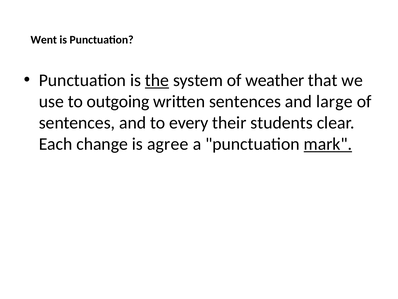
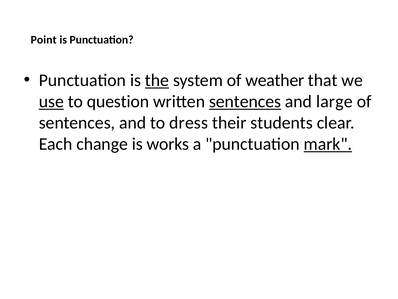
Went: Went -> Point
use underline: none -> present
outgoing: outgoing -> question
sentences at (245, 101) underline: none -> present
every: every -> dress
agree: agree -> works
